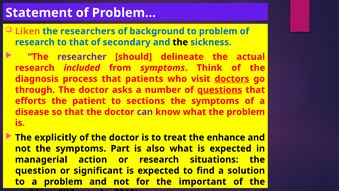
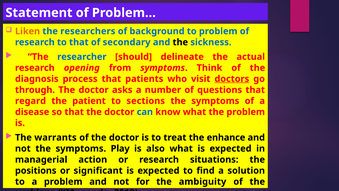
researcher colour: purple -> blue
included: included -> opening
questions underline: present -> none
efforts: efforts -> regard
can colour: purple -> blue
explicitly: explicitly -> warrants
Part: Part -> Play
question: question -> positions
important: important -> ambiguity
